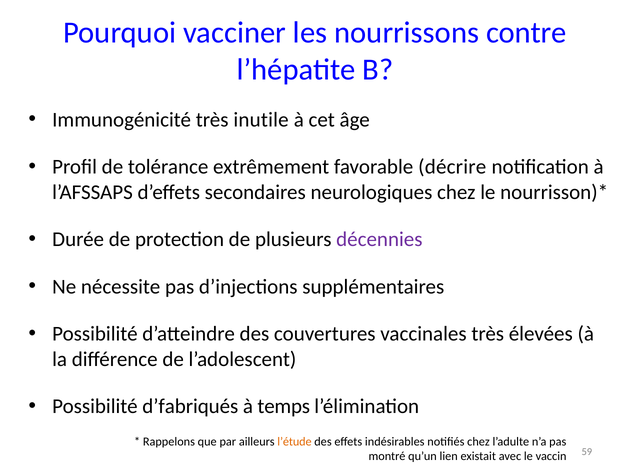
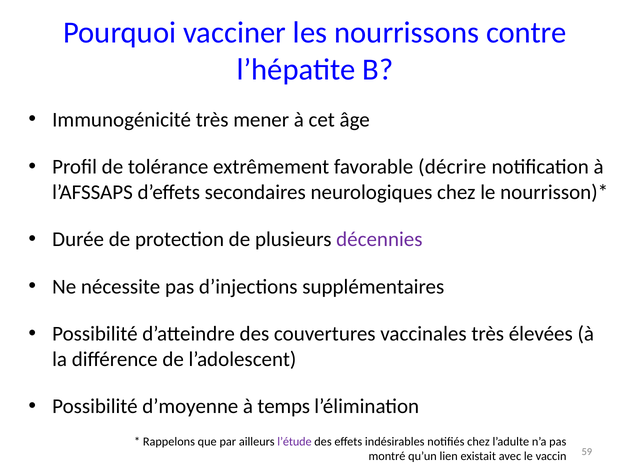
inutile: inutile -> mener
d’fabriqués: d’fabriqués -> d’moyenne
l’étude colour: orange -> purple
